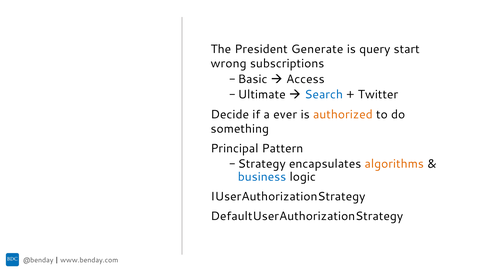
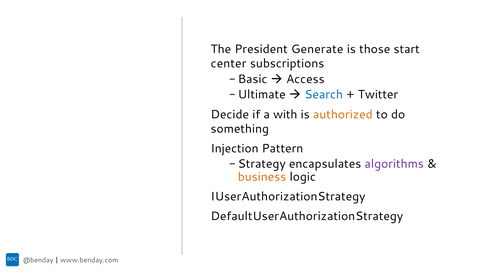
query: query -> those
wrong: wrong -> center
ever: ever -> with
Principal: Principal -> Injection
algorithms colour: orange -> purple
business colour: blue -> orange
